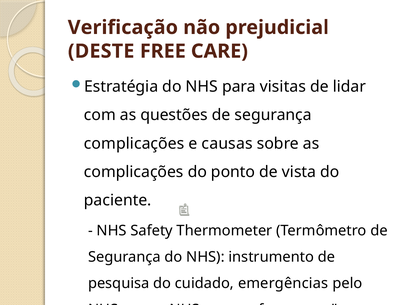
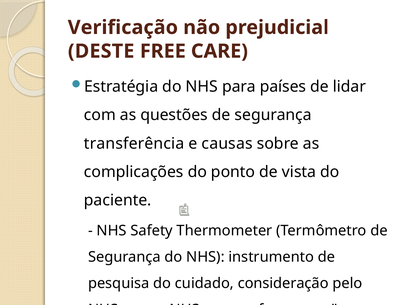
visitas: visitas -> países
complicações at (134, 143): complicações -> transferência
emergências: emergências -> consideração
